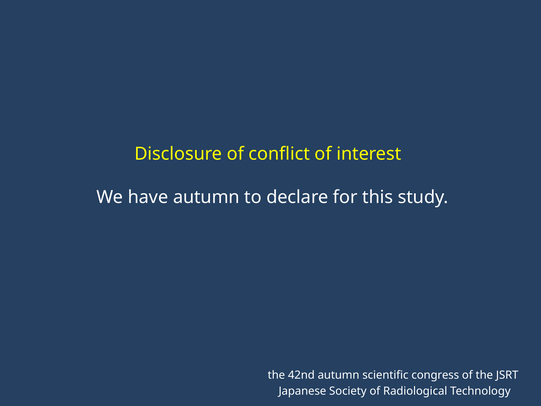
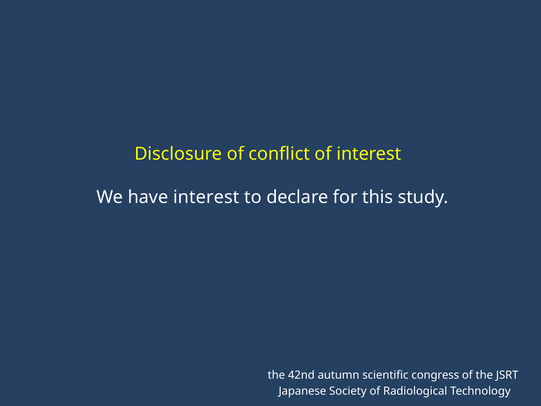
have autumn: autumn -> interest
